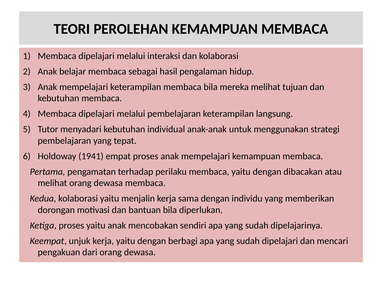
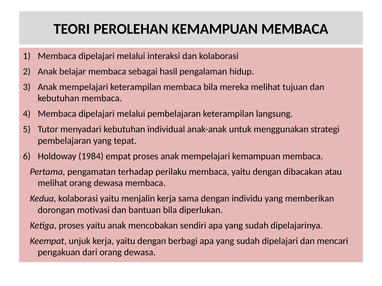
1941: 1941 -> 1984
